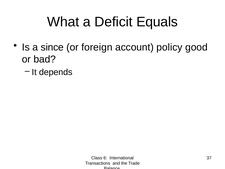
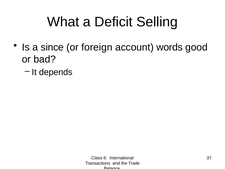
Equals: Equals -> Selling
policy: policy -> words
